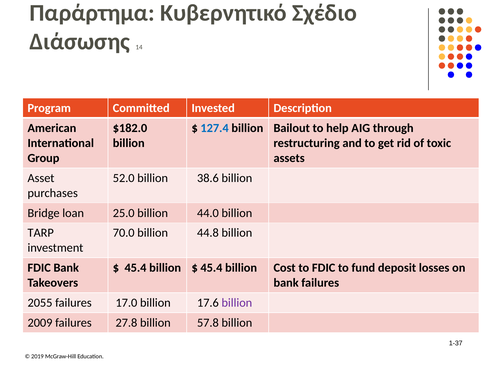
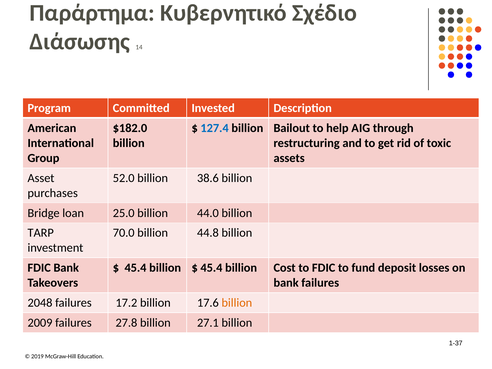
2055: 2055 -> 2048
17.0: 17.0 -> 17.2
billion at (237, 303) colour: purple -> orange
57.8: 57.8 -> 27.1
